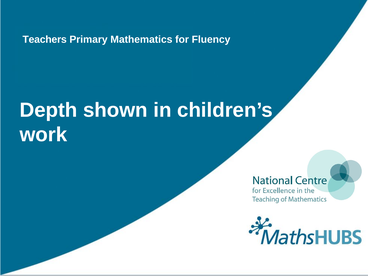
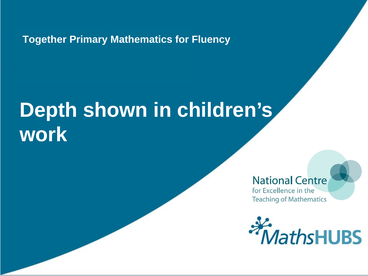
Teachers: Teachers -> Together
